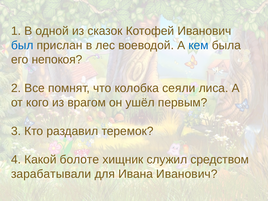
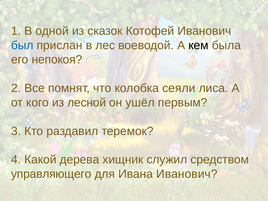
кем colour: blue -> black
врагом: врагом -> лесной
болоте: болоте -> дерева
зарабатывали: зарабатывали -> управляющего
